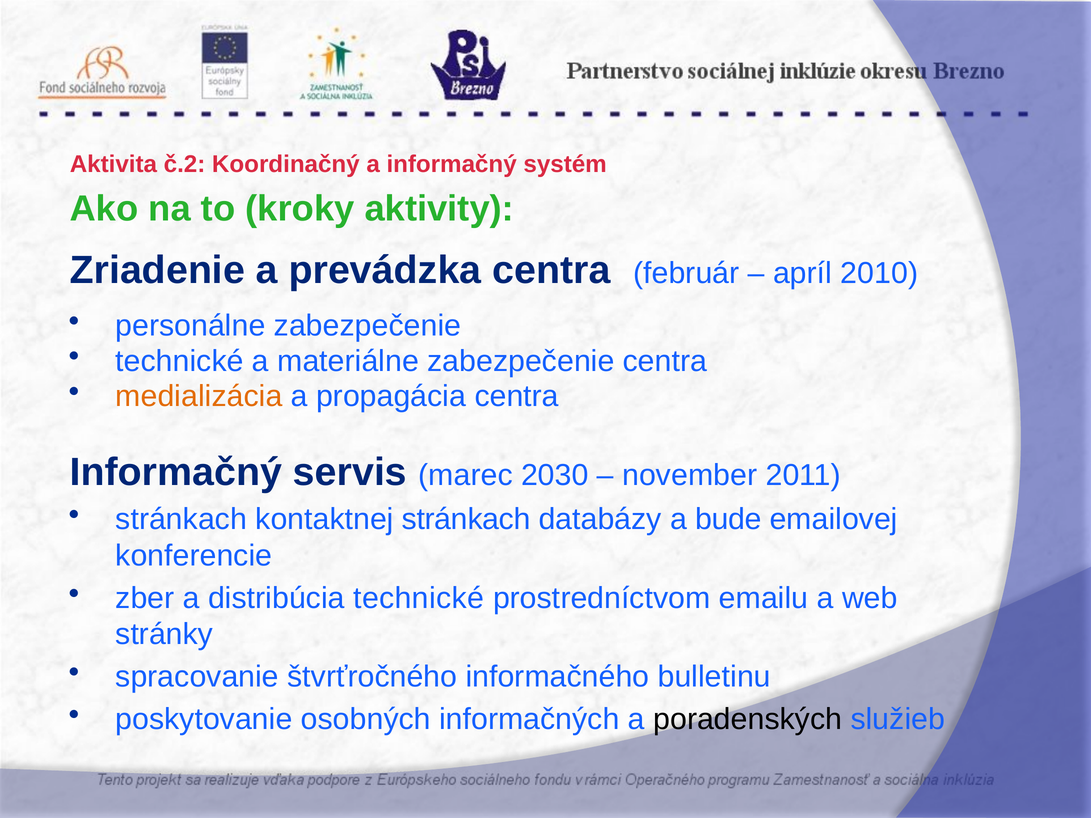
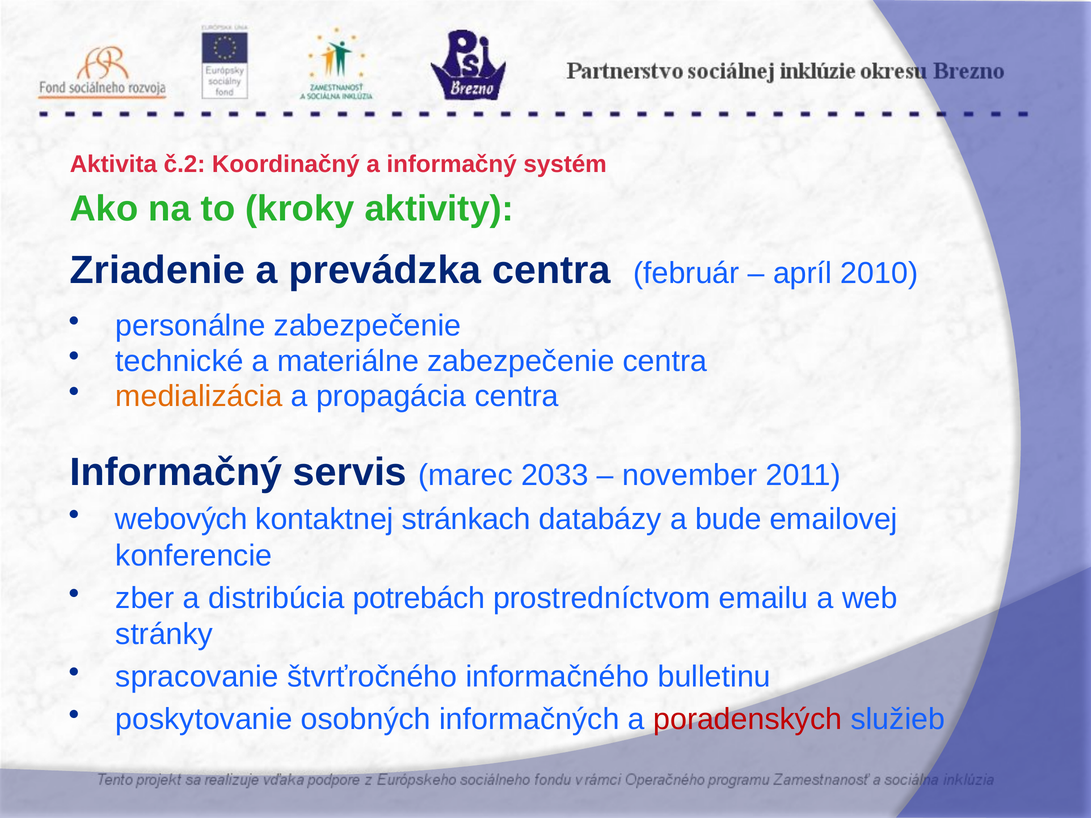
2030: 2030 -> 2033
stránkach at (181, 519): stránkach -> webových
distribúcia technické: technické -> potrebách
poradenských colour: black -> red
